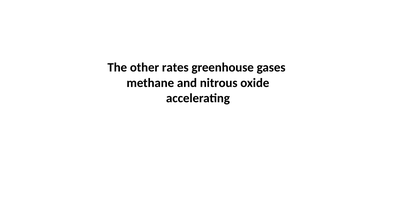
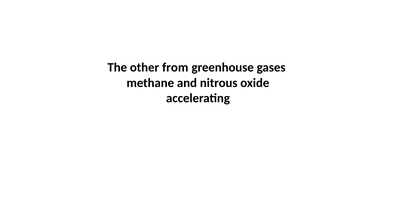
rates: rates -> from
